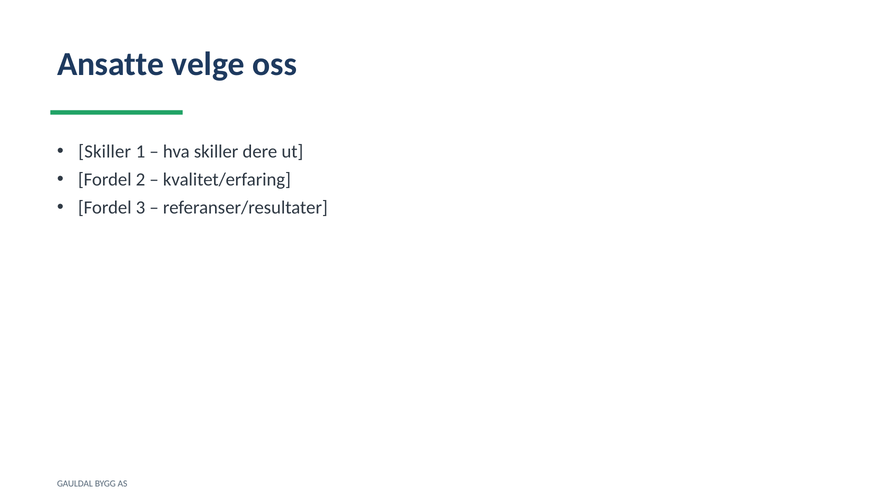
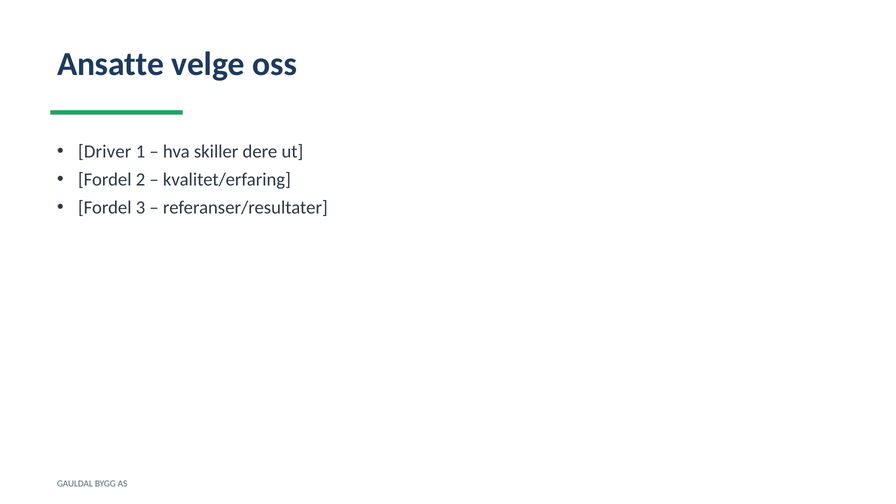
Skiller at (105, 152): Skiller -> Driver
